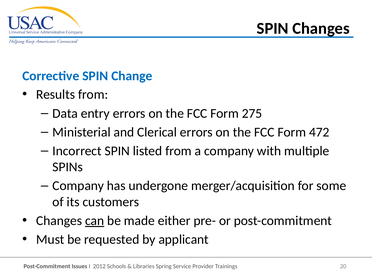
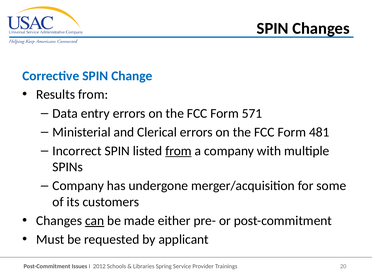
275: 275 -> 571
472: 472 -> 481
from at (178, 151) underline: none -> present
